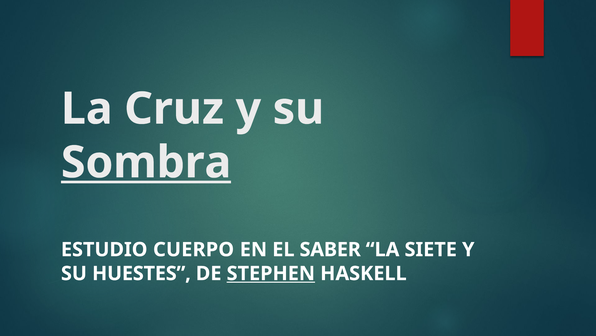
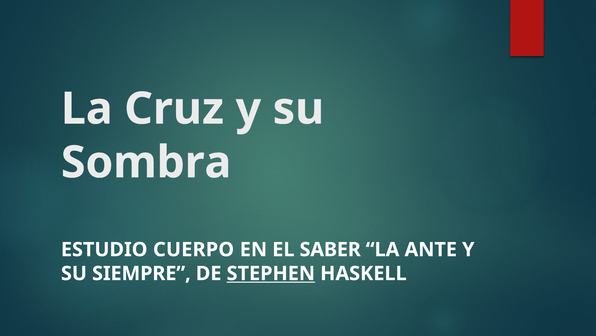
Sombra underline: present -> none
SIETE: SIETE -> ANTE
HUESTES: HUESTES -> SIEMPRE
